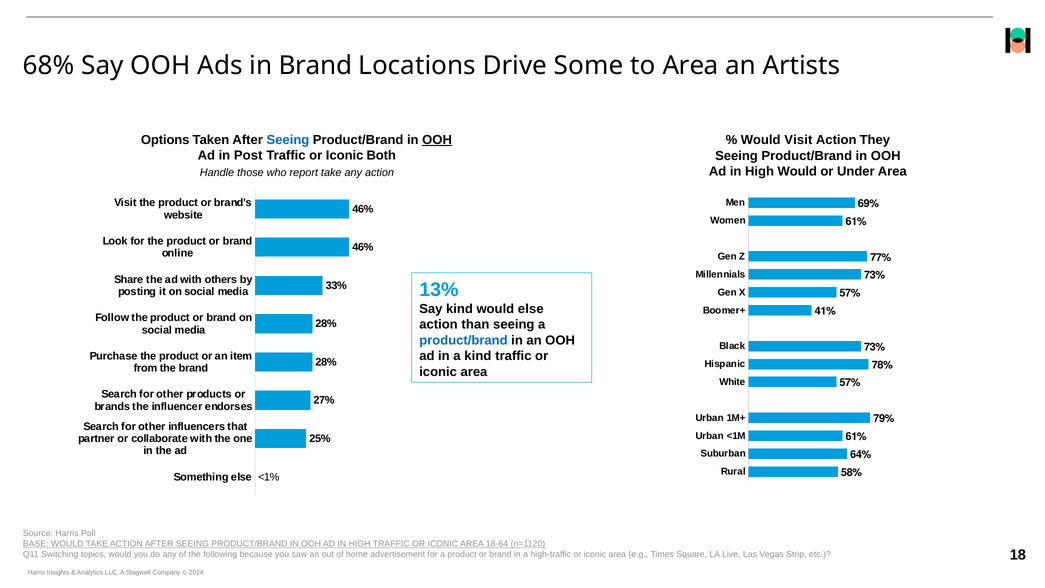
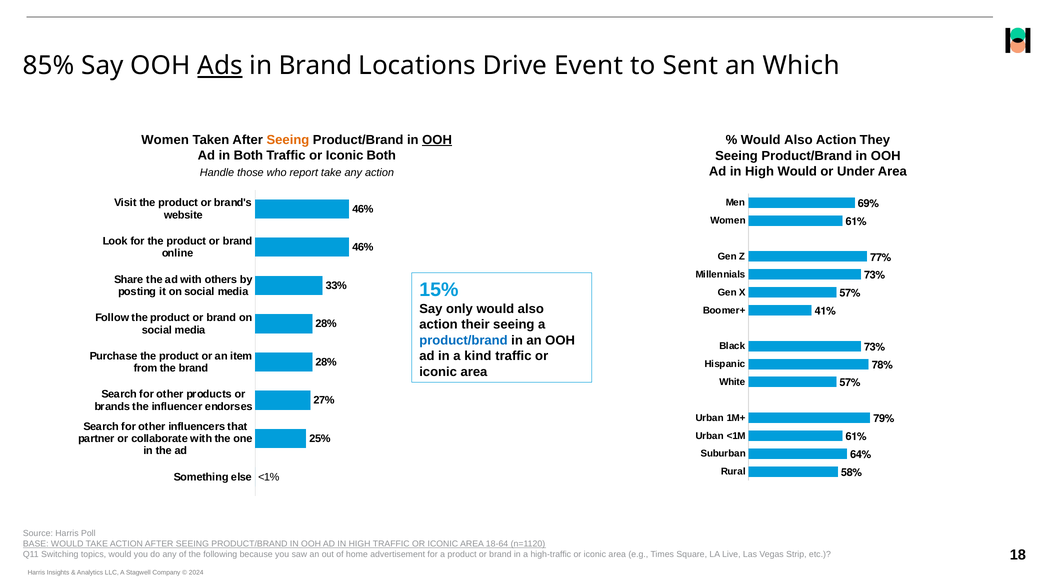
68%: 68% -> 85%
Ads underline: none -> present
Some: Some -> Event
to Area: Area -> Sent
Artists: Artists -> Which
Options at (165, 140): Options -> Women
Seeing at (288, 140) colour: blue -> orange
Visit at (798, 140): Visit -> Also
in Post: Post -> Both
13%: 13% -> 15%
Say kind: kind -> only
else at (531, 309): else -> also
than: than -> their
